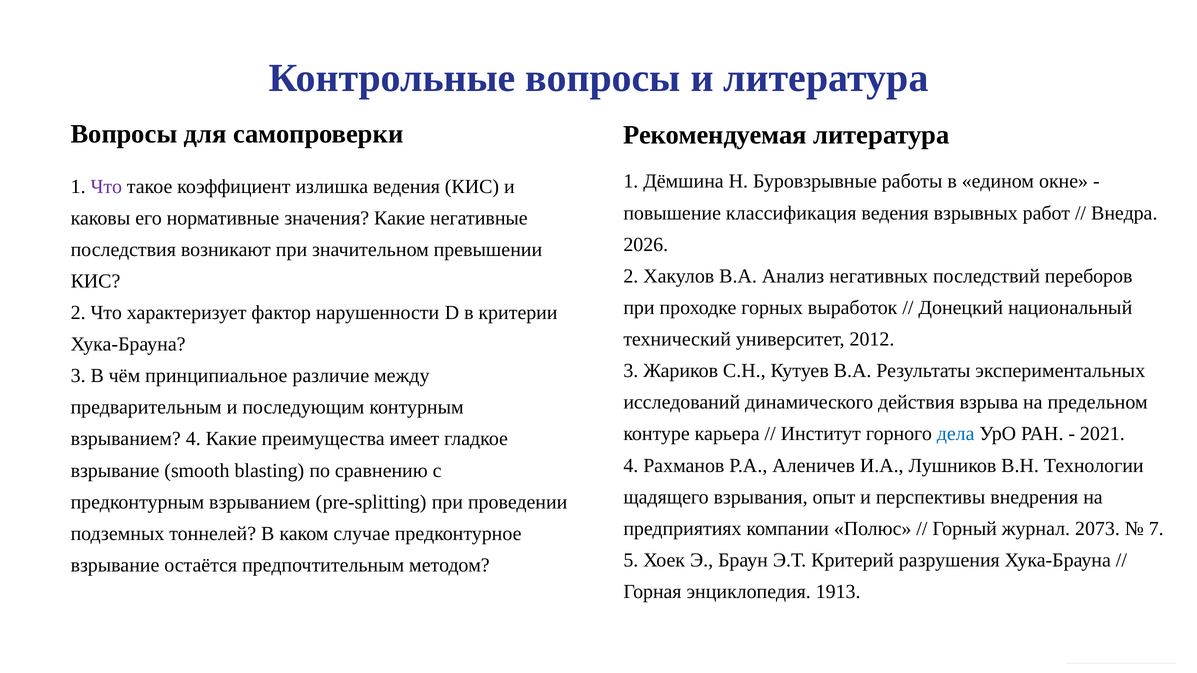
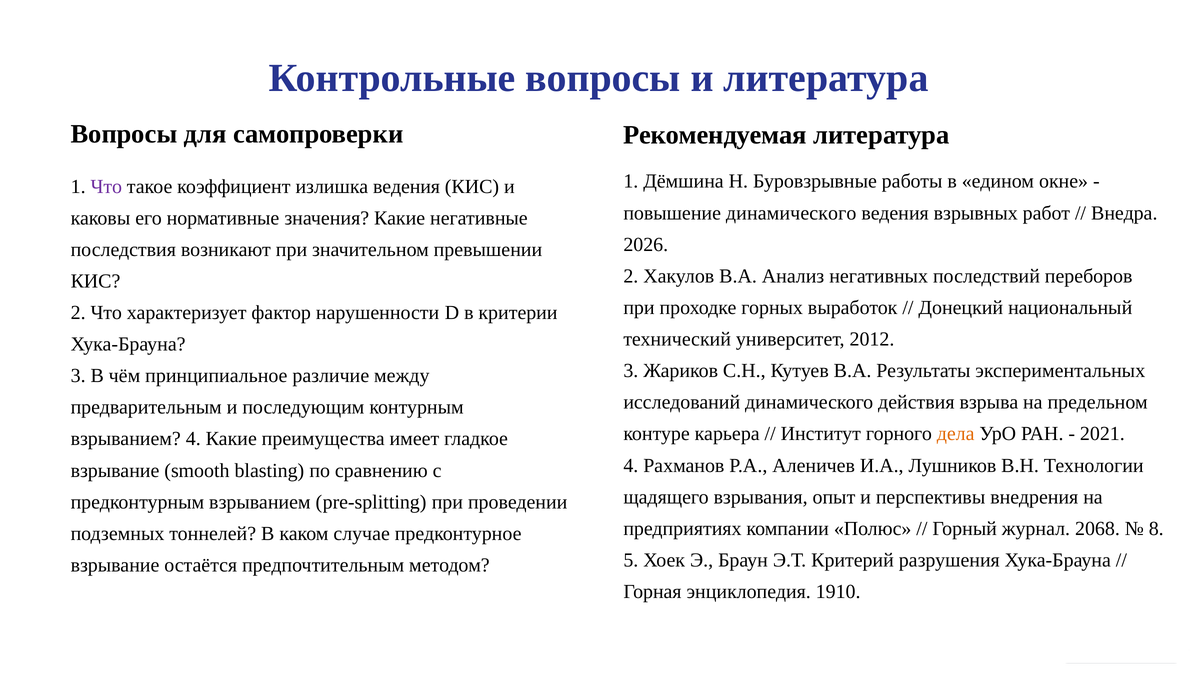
повышение классификация: классификация -> динамического
дела colour: blue -> orange
2073: 2073 -> 2068
7: 7 -> 8
1913: 1913 -> 1910
